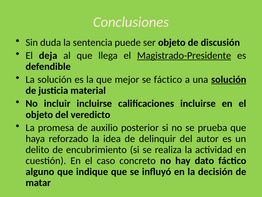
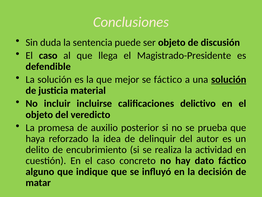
deja at (48, 55): deja -> caso
Magistrado-Presidente underline: present -> none
calificaciones incluirse: incluirse -> delictivo
